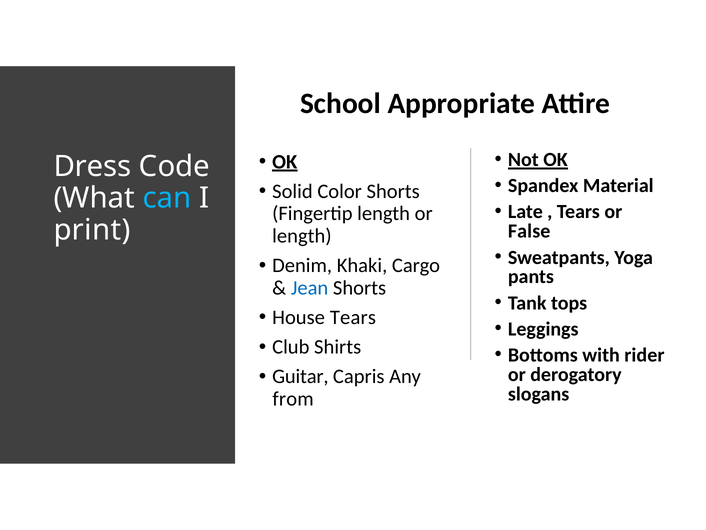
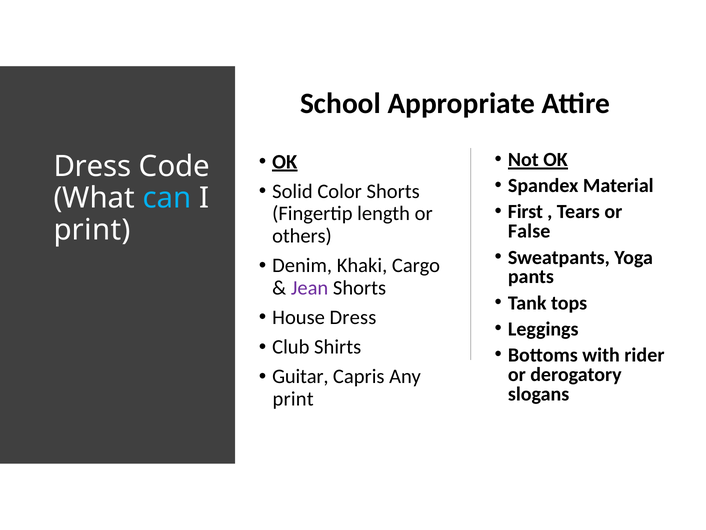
Late: Late -> First
length at (302, 236): length -> others
Jean colour: blue -> purple
House Tears: Tears -> Dress
from at (293, 399): from -> print
